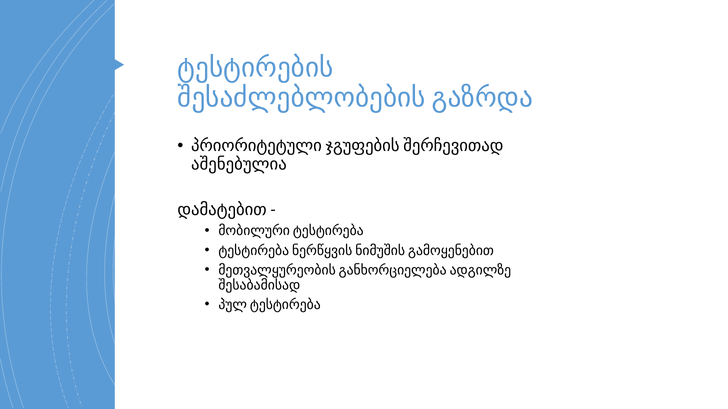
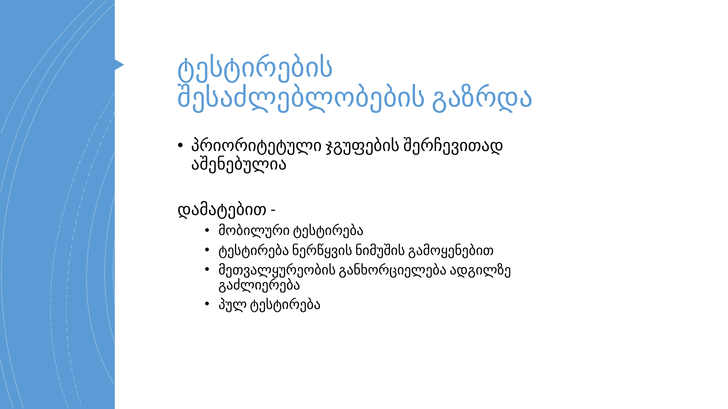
შესაბამისად: შესაბამისად -> გაძლიერება
